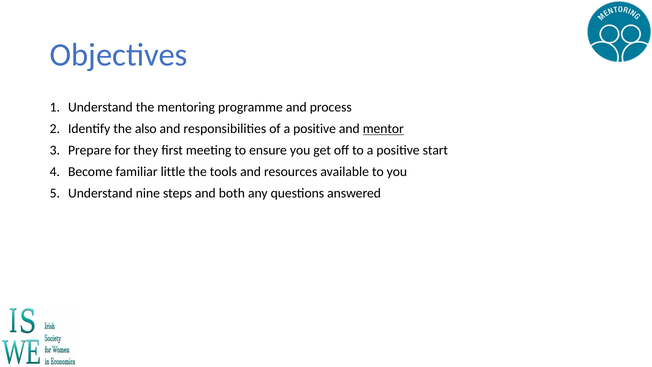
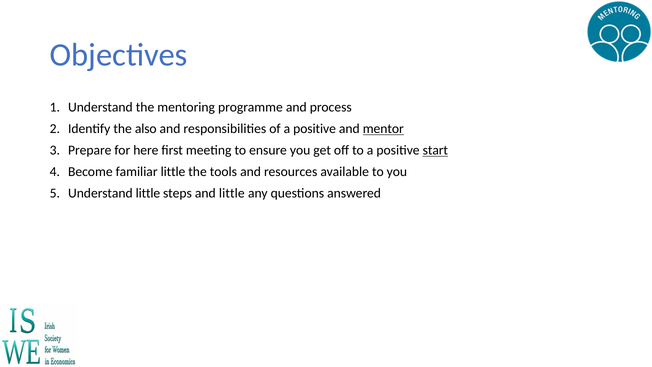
they: they -> here
start underline: none -> present
Understand nine: nine -> little
and both: both -> little
